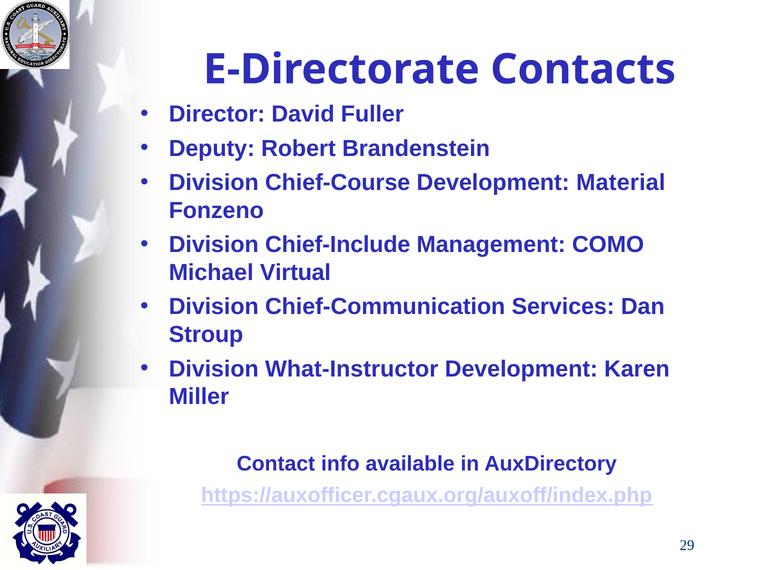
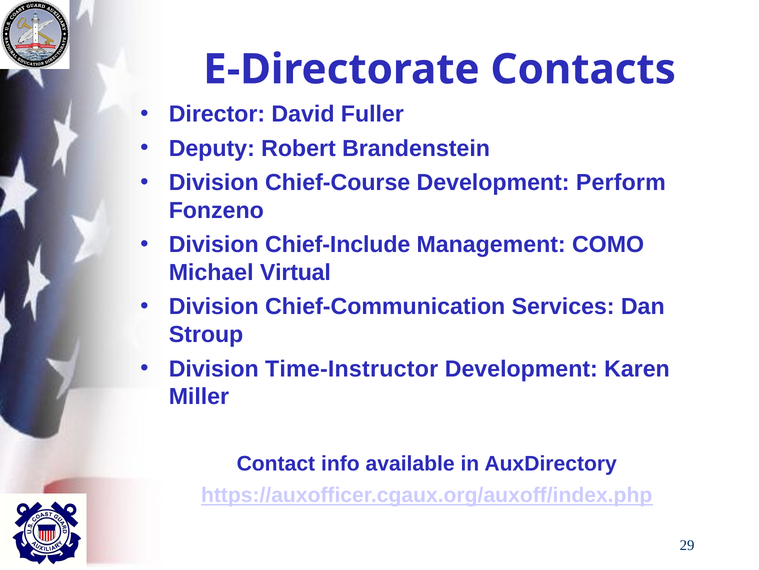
Material: Material -> Perform
What-Instructor: What-Instructor -> Time-Instructor
